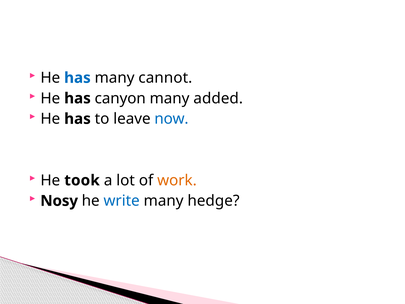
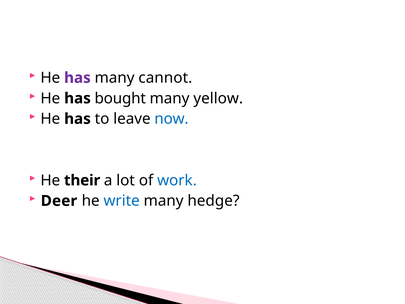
has at (77, 78) colour: blue -> purple
canyon: canyon -> bought
added: added -> yellow
took: took -> their
work colour: orange -> blue
Nosy: Nosy -> Deer
